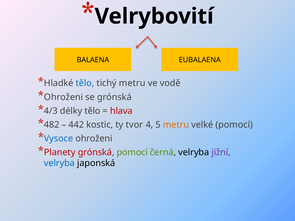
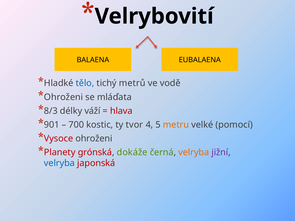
tichý metru: metru -> metrů
se grónská: grónská -> mláďata
4/3: 4/3 -> 8/3
délky tělo: tělo -> váží
482: 482 -> 901
442: 442 -> 700
Vysoce colour: blue -> red
grónská pomocí: pomocí -> dokáže
velryba at (194, 153) colour: black -> orange
japonská colour: black -> red
